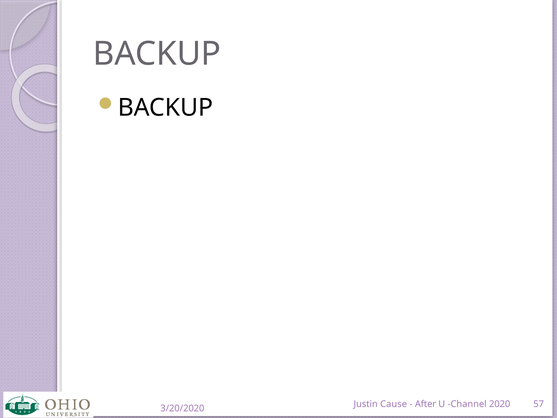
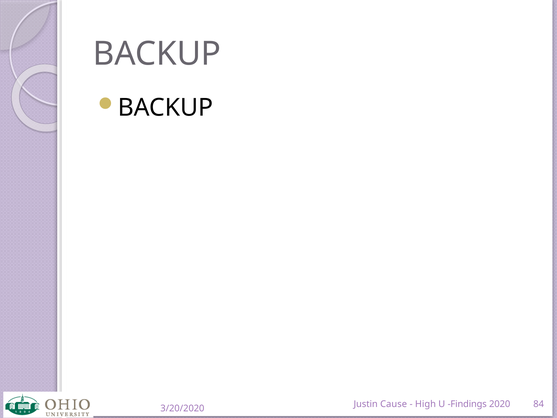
After: After -> High
Channel: Channel -> Findings
57: 57 -> 84
